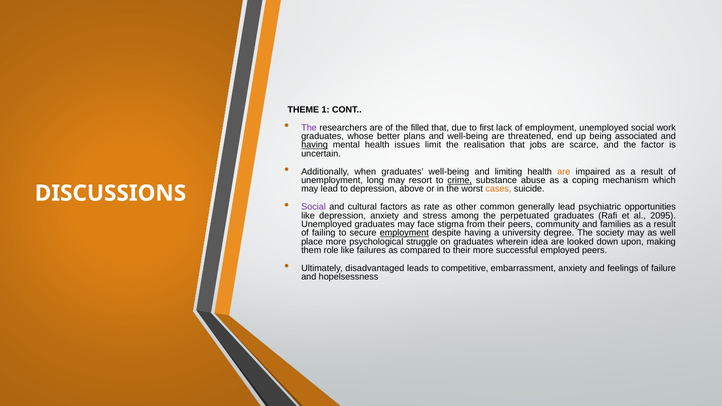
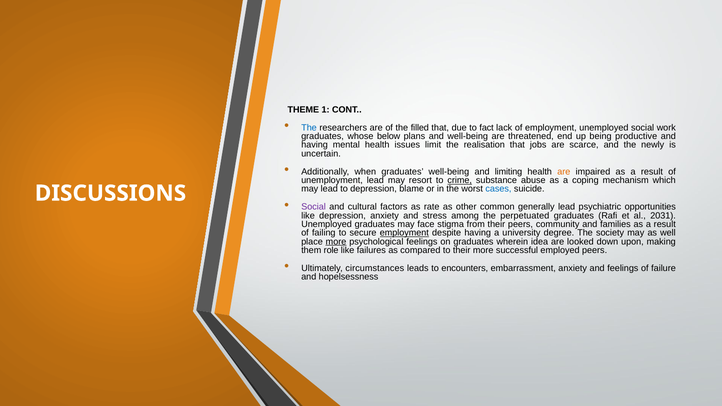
The at (309, 128) colour: purple -> blue
first: first -> fact
better: better -> below
associated: associated -> productive
having at (315, 145) underline: present -> none
factor: factor -> newly
unemployment long: long -> lead
above: above -> blame
cases colour: orange -> blue
2095: 2095 -> 2031
more at (336, 242) underline: none -> present
psychological struggle: struggle -> feelings
disadvantaged: disadvantaged -> circumstances
competitive: competitive -> encounters
